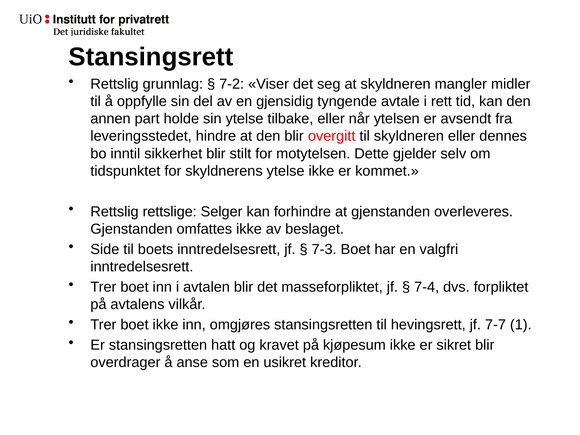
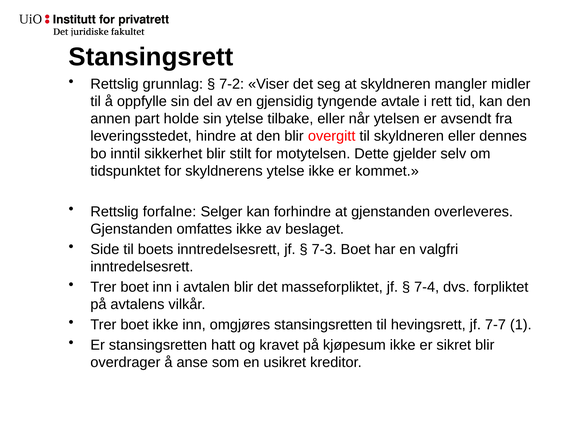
rettslige: rettslige -> forfalne
